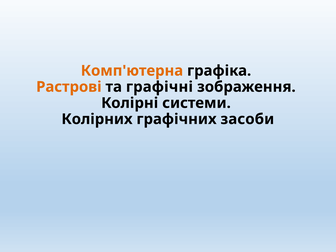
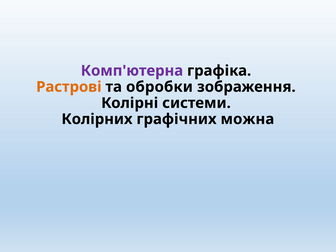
Комп'ютерна colour: orange -> purple
графічні: графічні -> обробки
засоби: засоби -> можна
